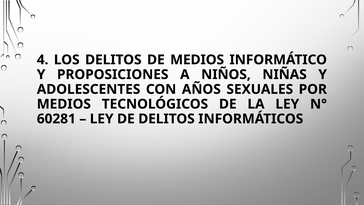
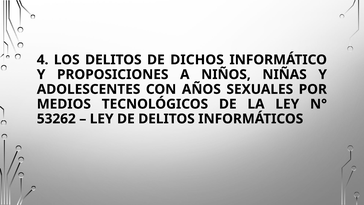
DE MEDIOS: MEDIOS -> DICHOS
60281: 60281 -> 53262
